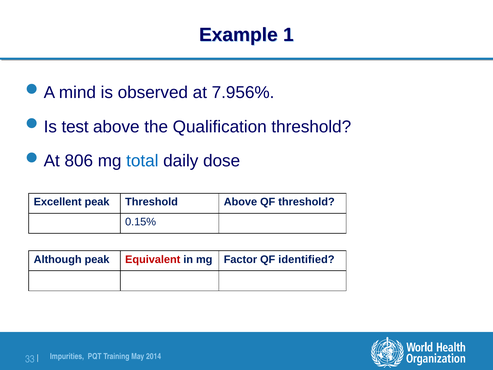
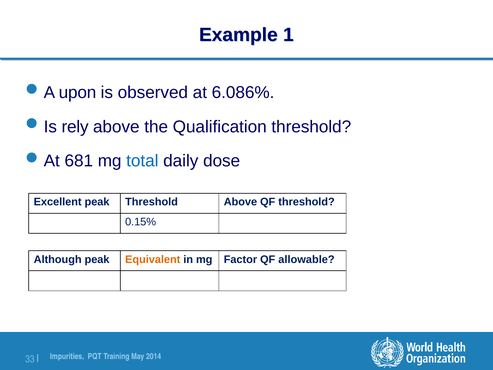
mind: mind -> upon
7.956%: 7.956% -> 6.086%
test: test -> rely
806: 806 -> 681
Equivalent colour: red -> orange
identified: identified -> allowable
